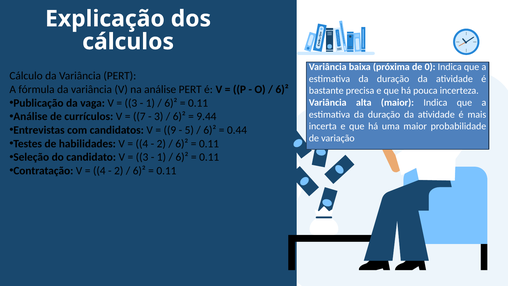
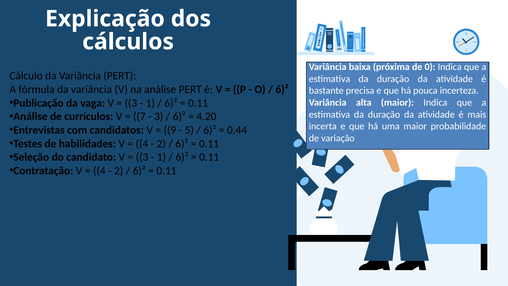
9.44: 9.44 -> 4.20
